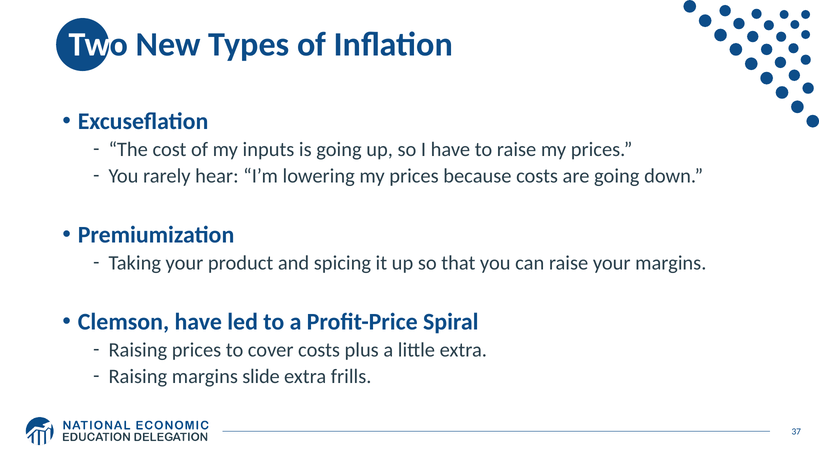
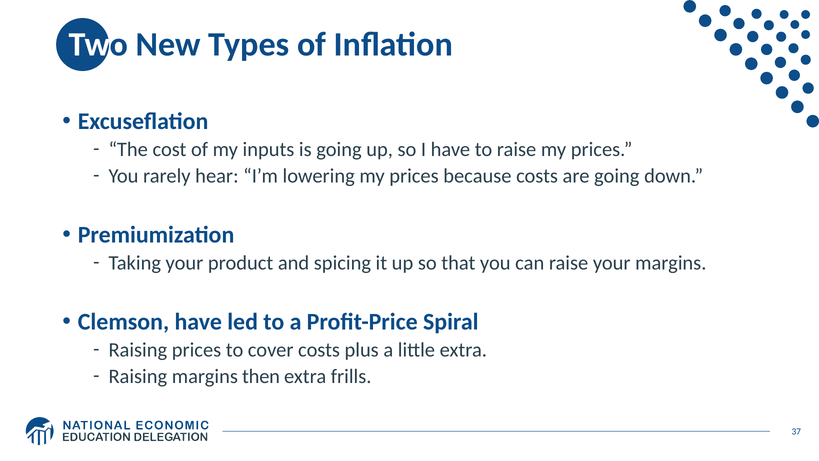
slide: slide -> then
